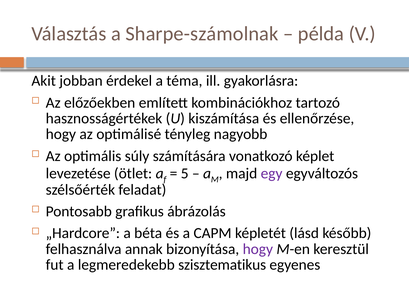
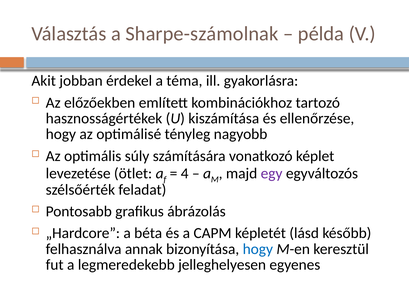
5: 5 -> 4
hogy at (258, 250) colour: purple -> blue
szisztematikus: szisztematikus -> jelleghelyesen
